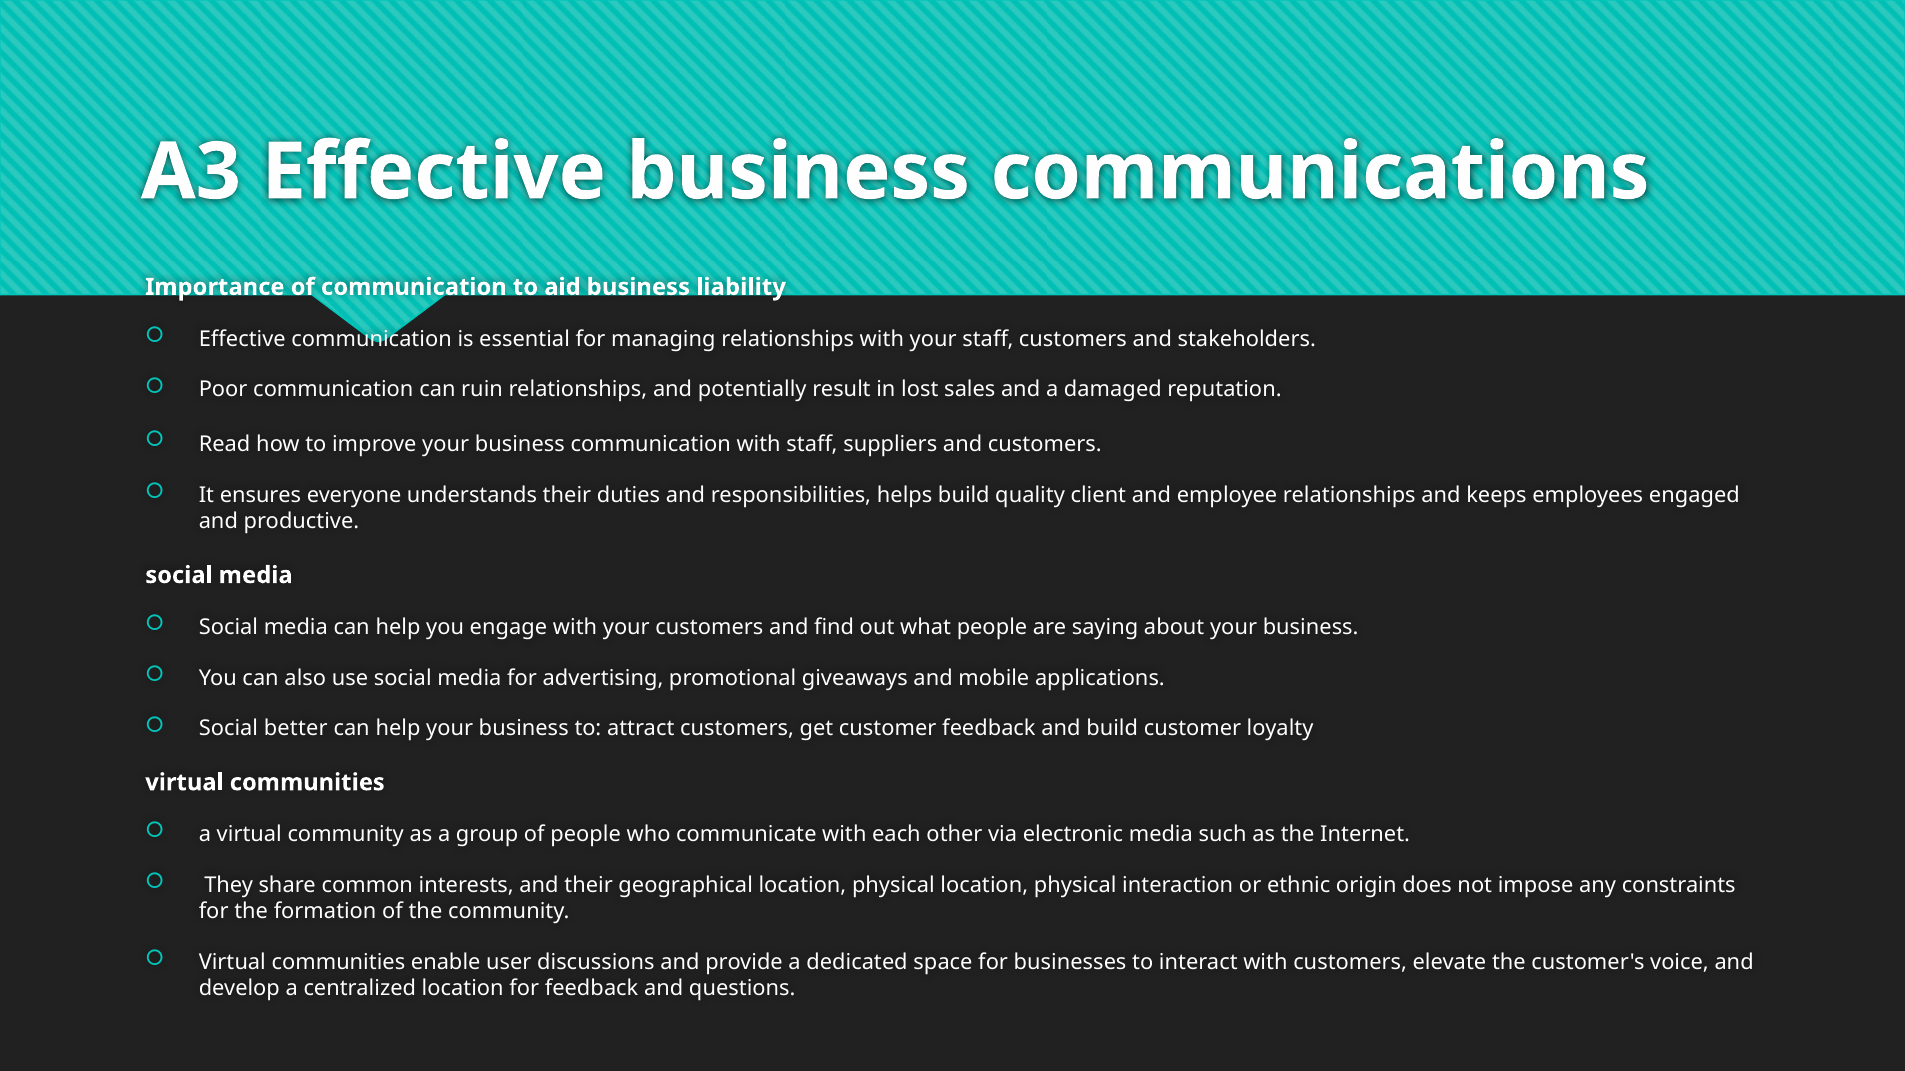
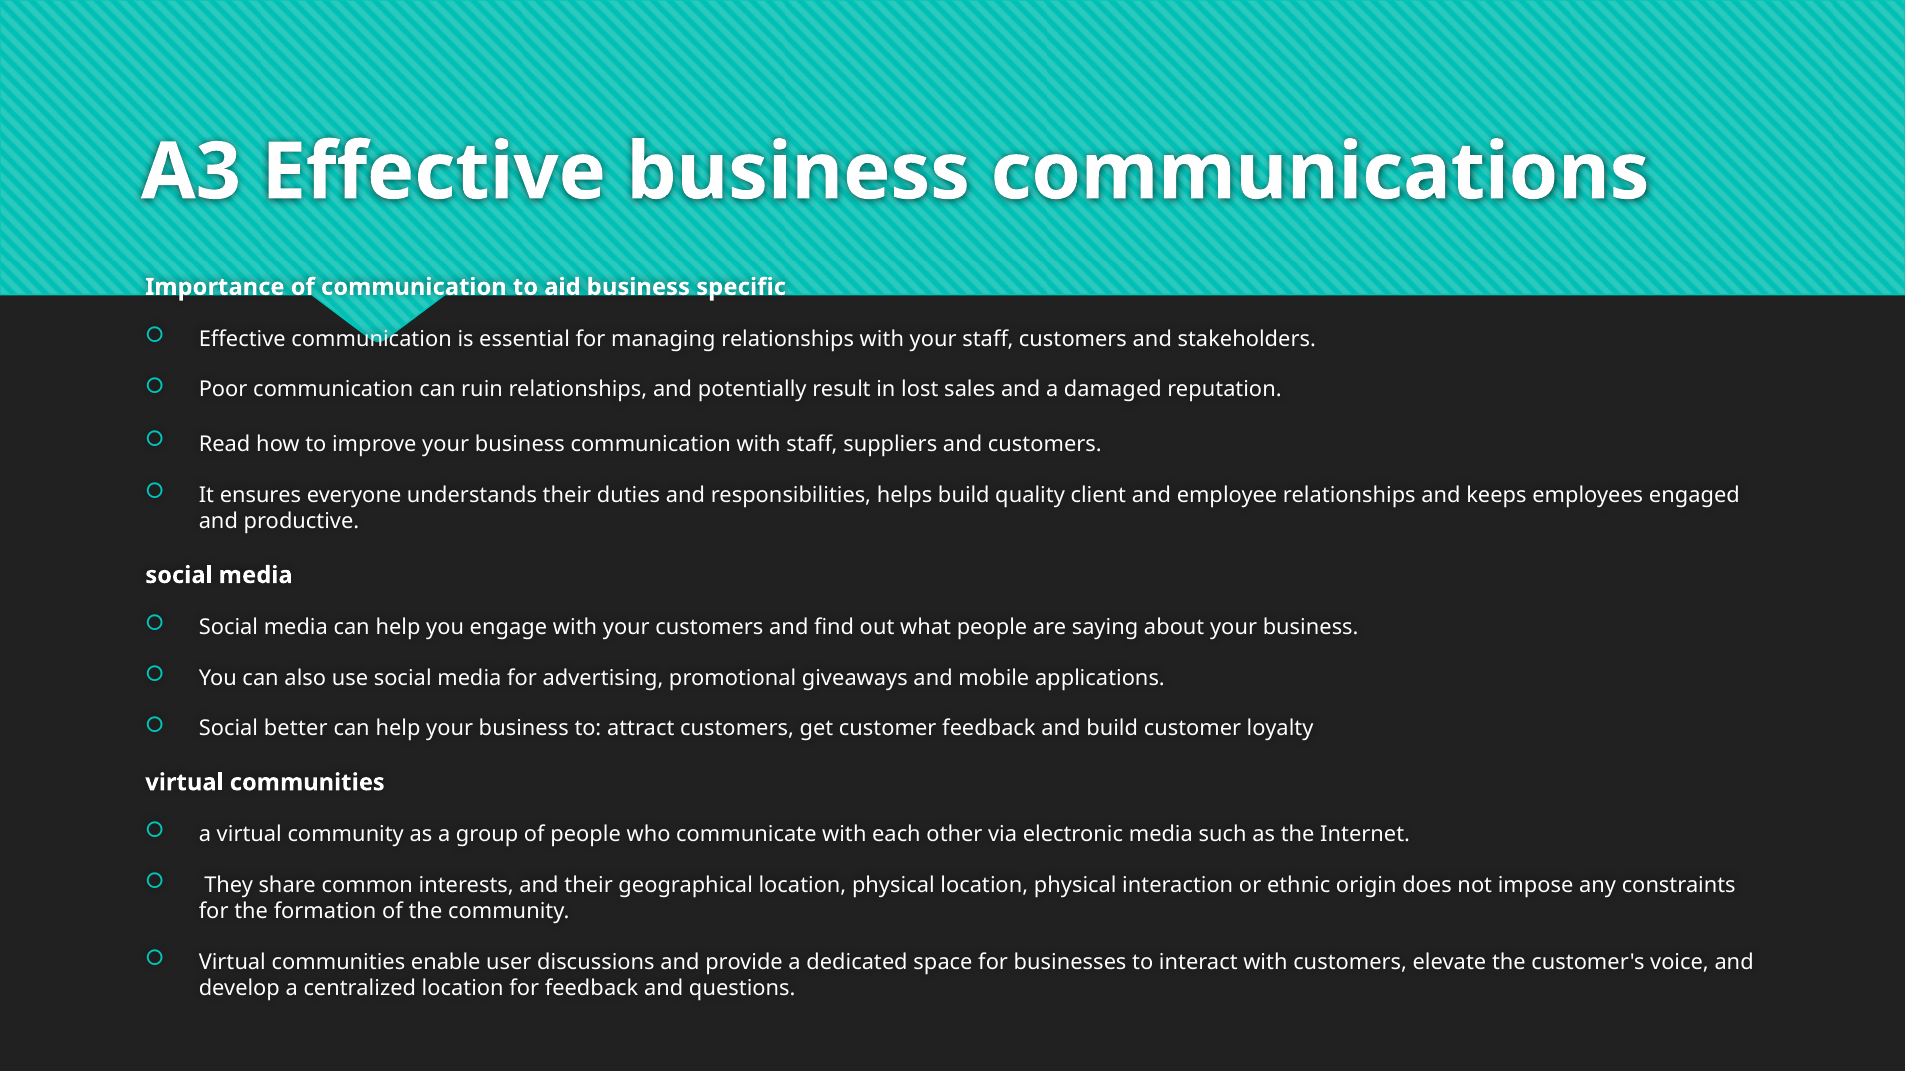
liability: liability -> specific
